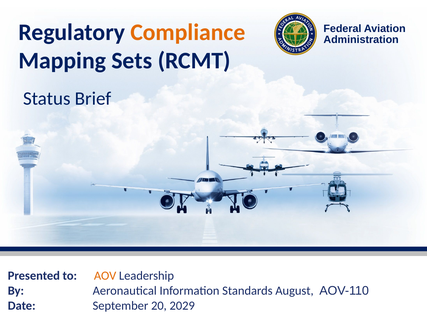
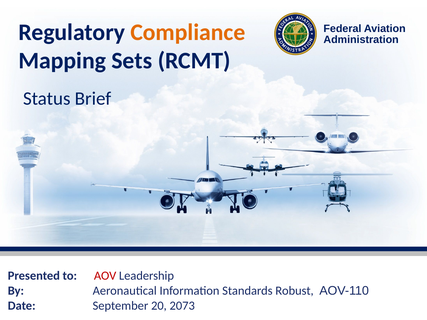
AOV colour: orange -> red
August: August -> Robust
2029: 2029 -> 2073
